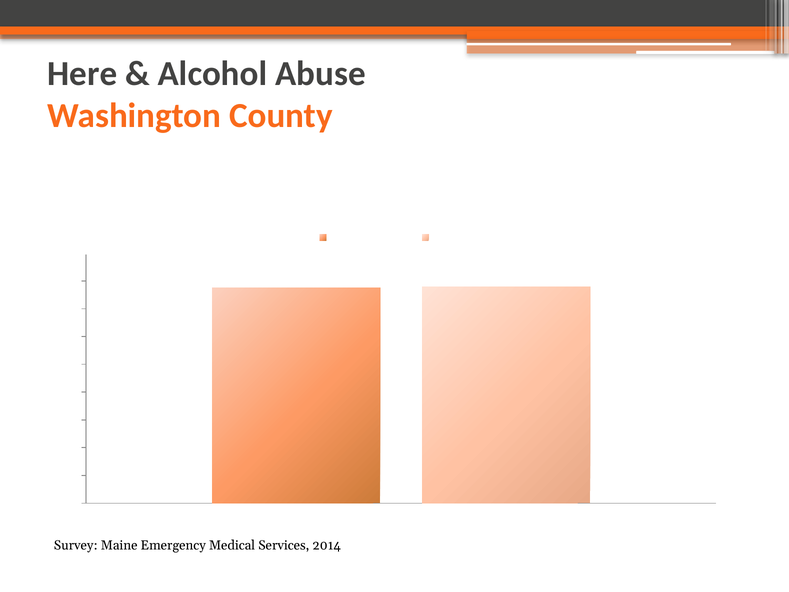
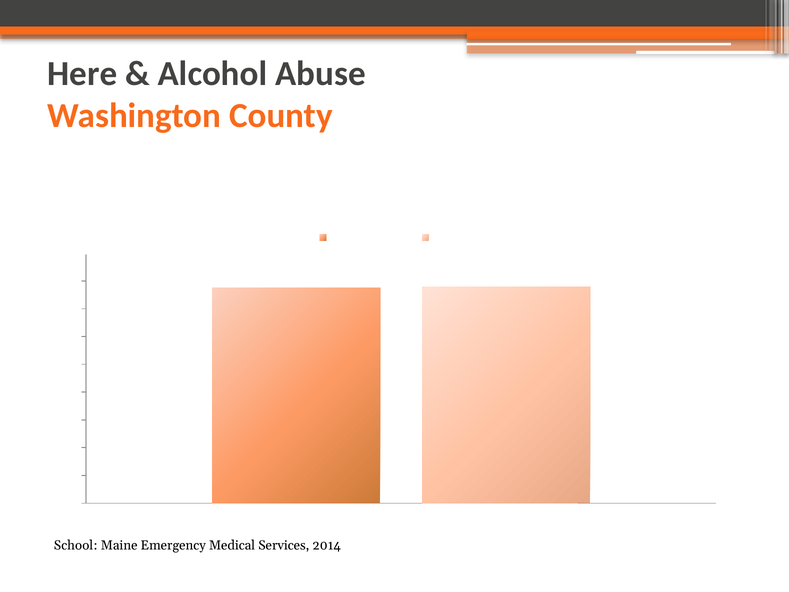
Survey: Survey -> School
